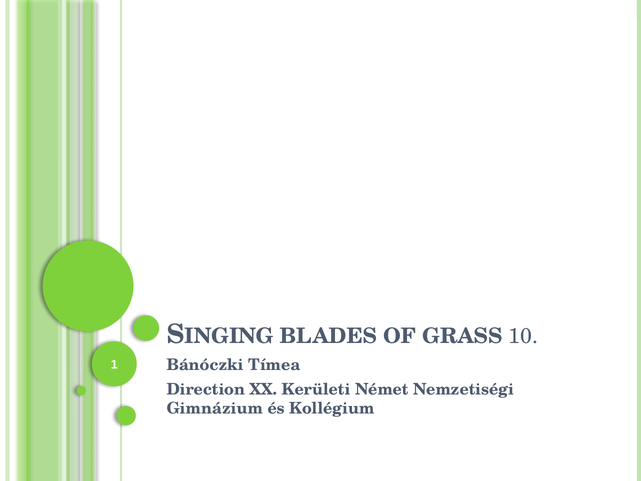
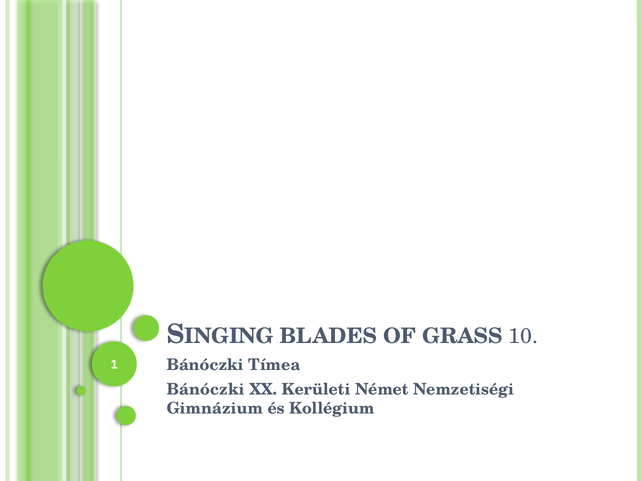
Direction at (206, 389): Direction -> Bánóczki
